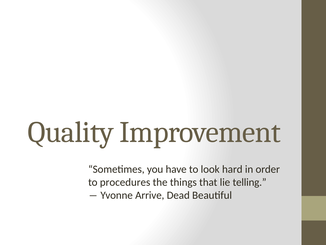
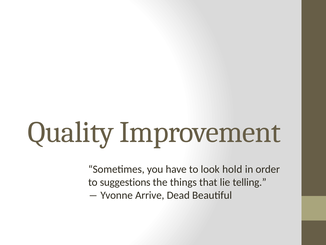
hard: hard -> hold
procedures: procedures -> suggestions
